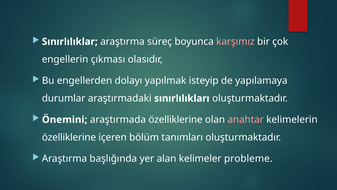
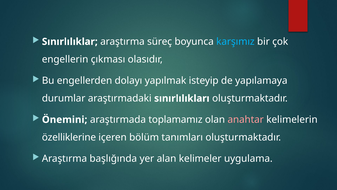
karşımız colour: pink -> light blue
araştırmada özelliklerine: özelliklerine -> toplamamız
probleme: probleme -> uygulama
